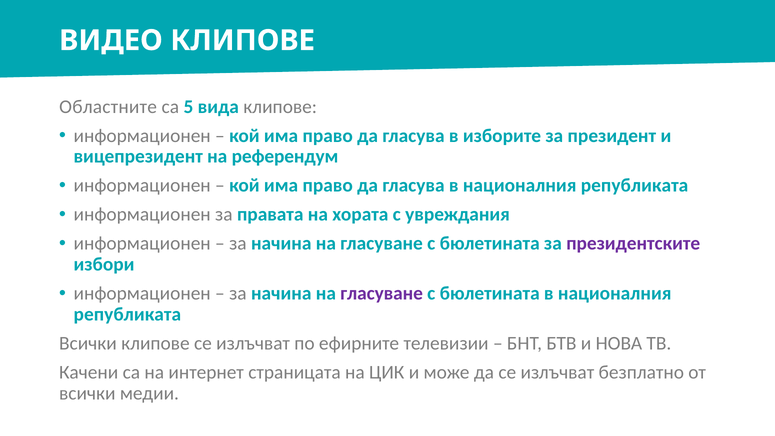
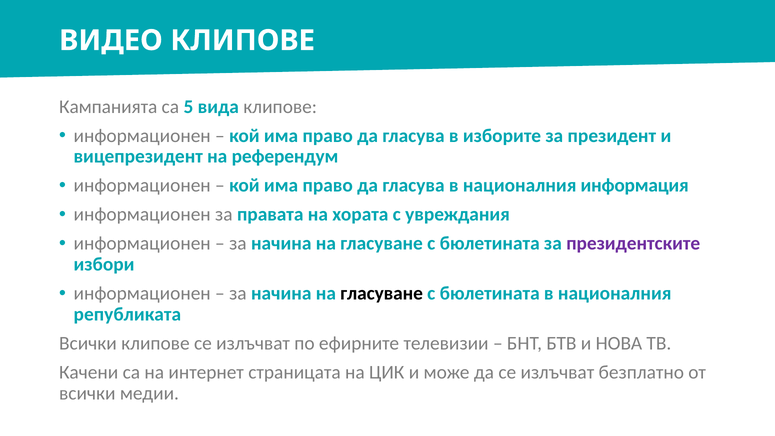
Областните: Областните -> Кампанията
гласува в националния републиката: републиката -> информация
гласуване at (382, 293) colour: purple -> black
